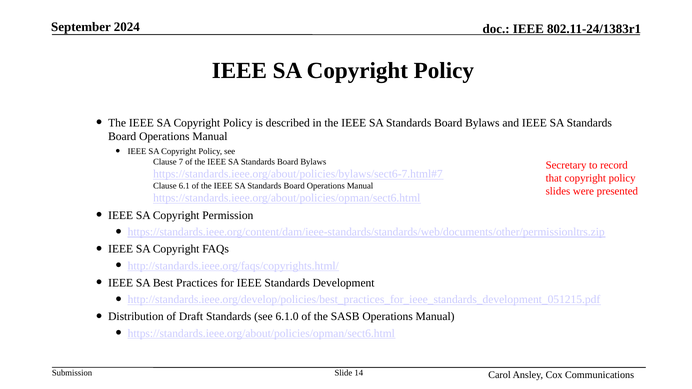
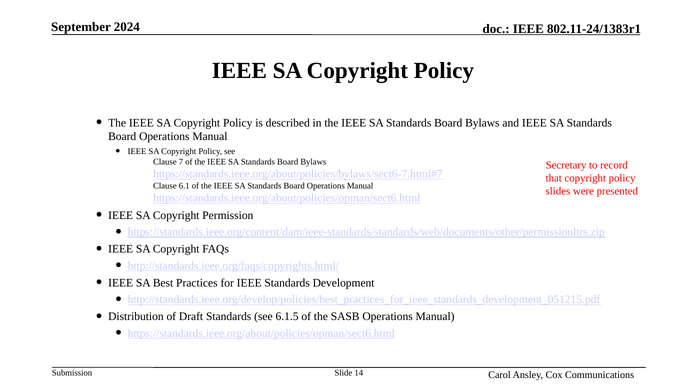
6.1.0: 6.1.0 -> 6.1.5
